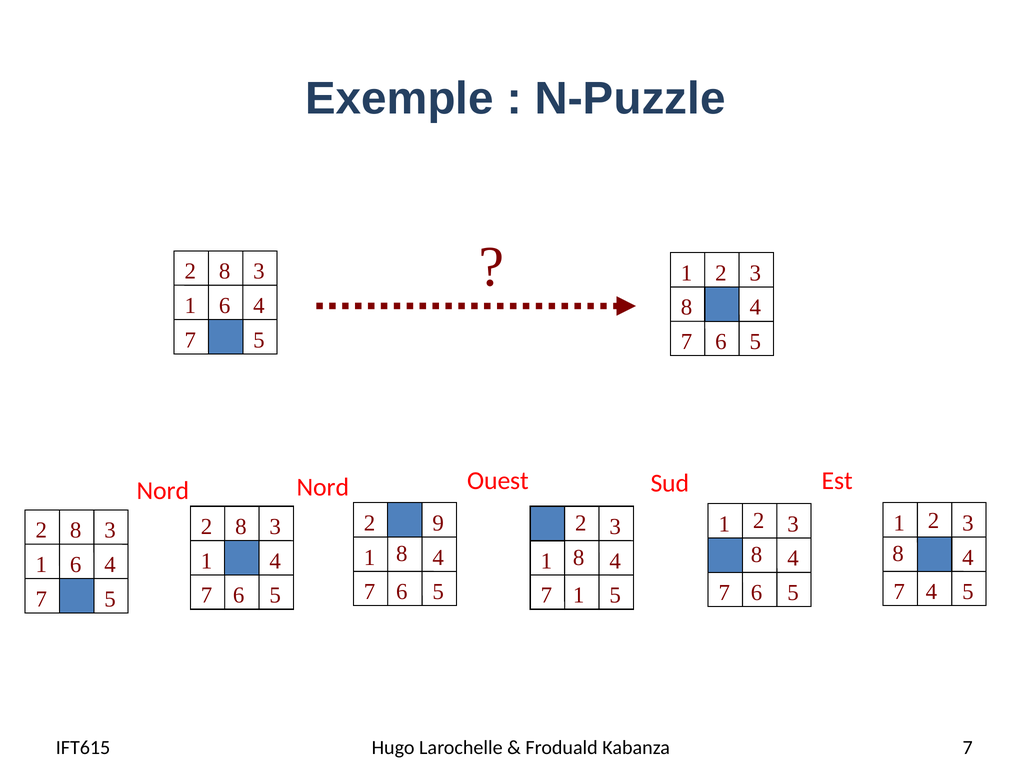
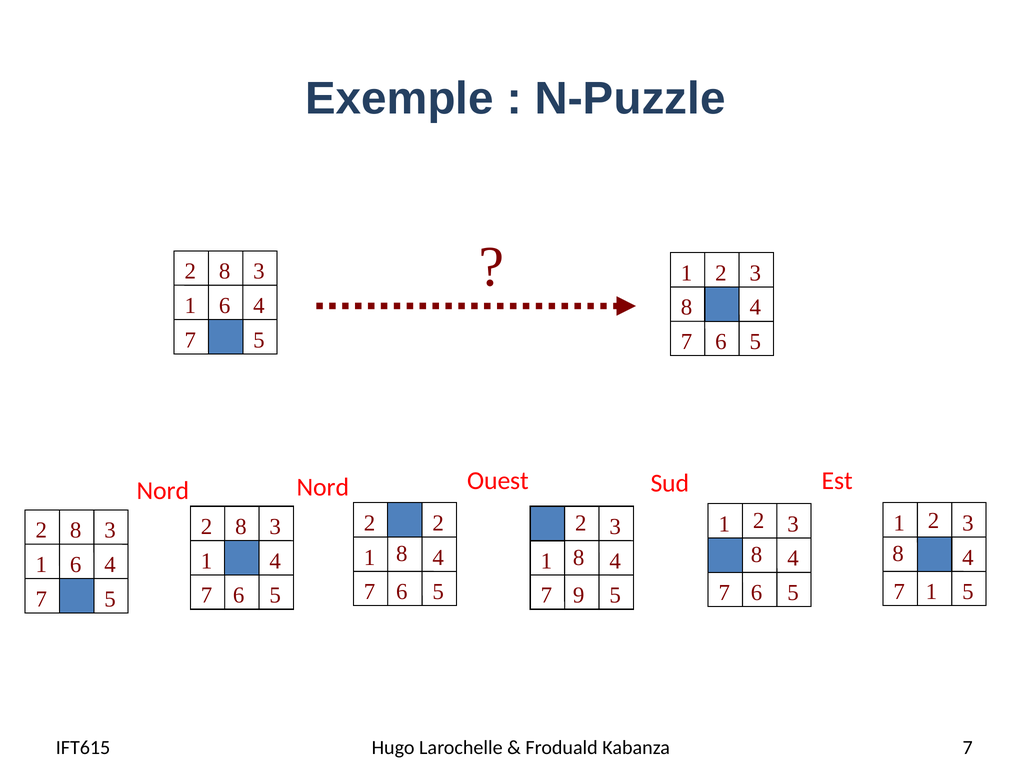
2 9: 9 -> 2
7 4: 4 -> 1
7 1: 1 -> 9
